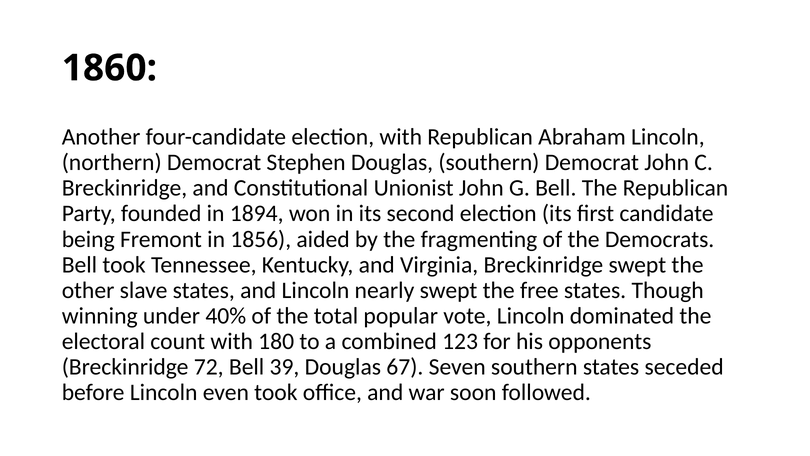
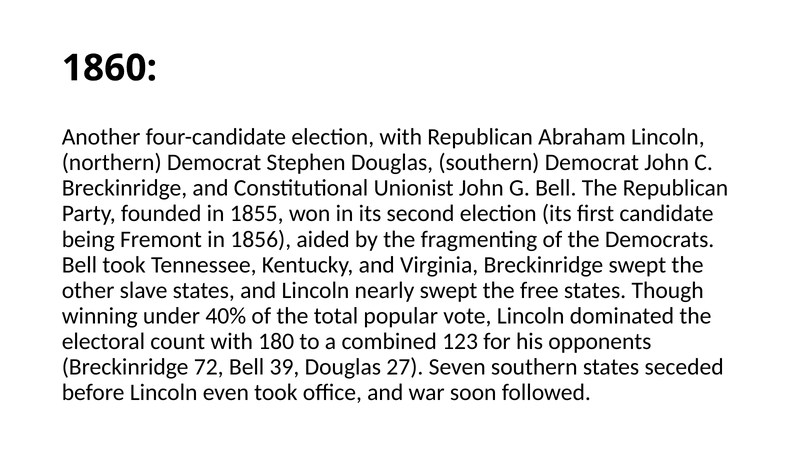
1894: 1894 -> 1855
67: 67 -> 27
